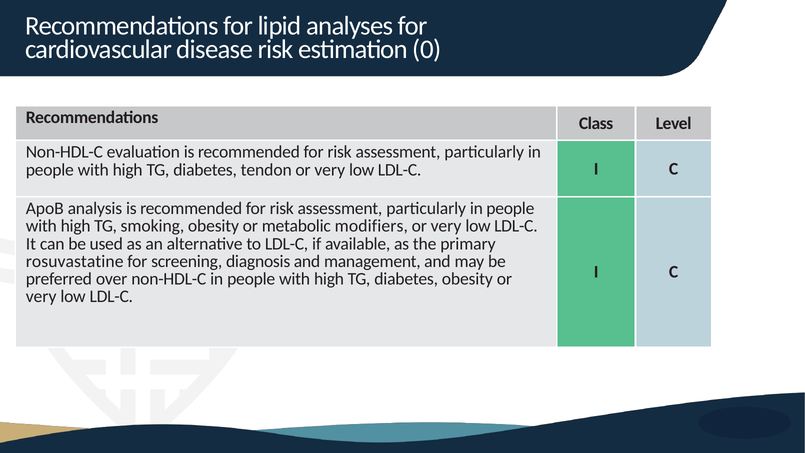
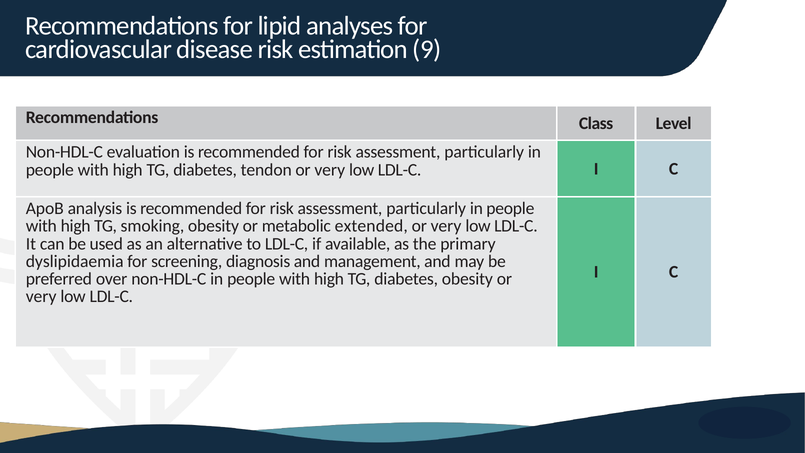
0: 0 -> 9
modifiers: modifiers -> extended
rosuvastatine: rosuvastatine -> dyslipidaemia
